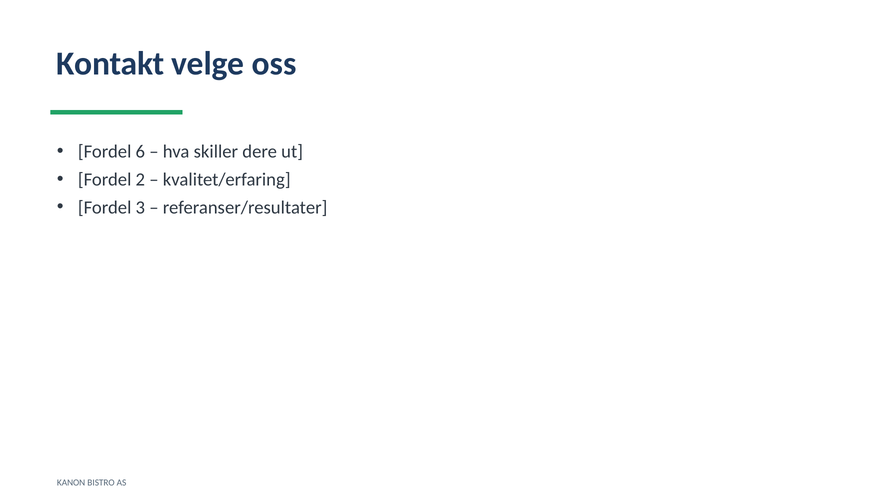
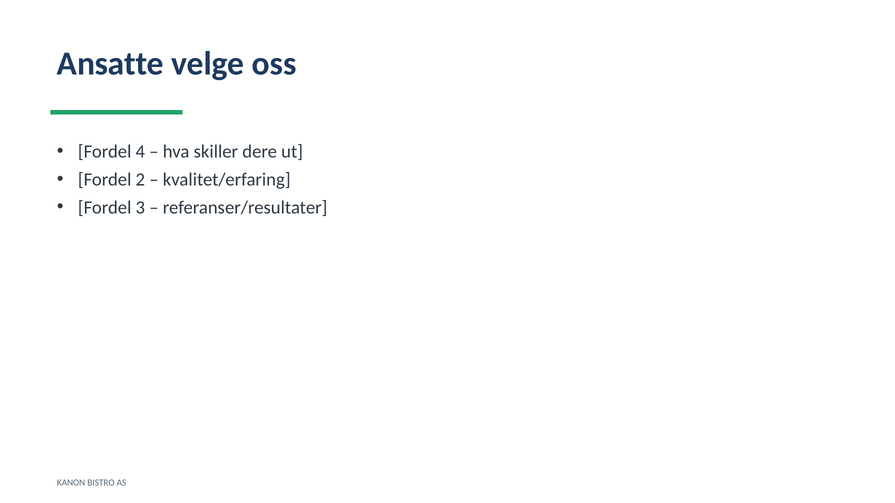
Kontakt: Kontakt -> Ansatte
6: 6 -> 4
